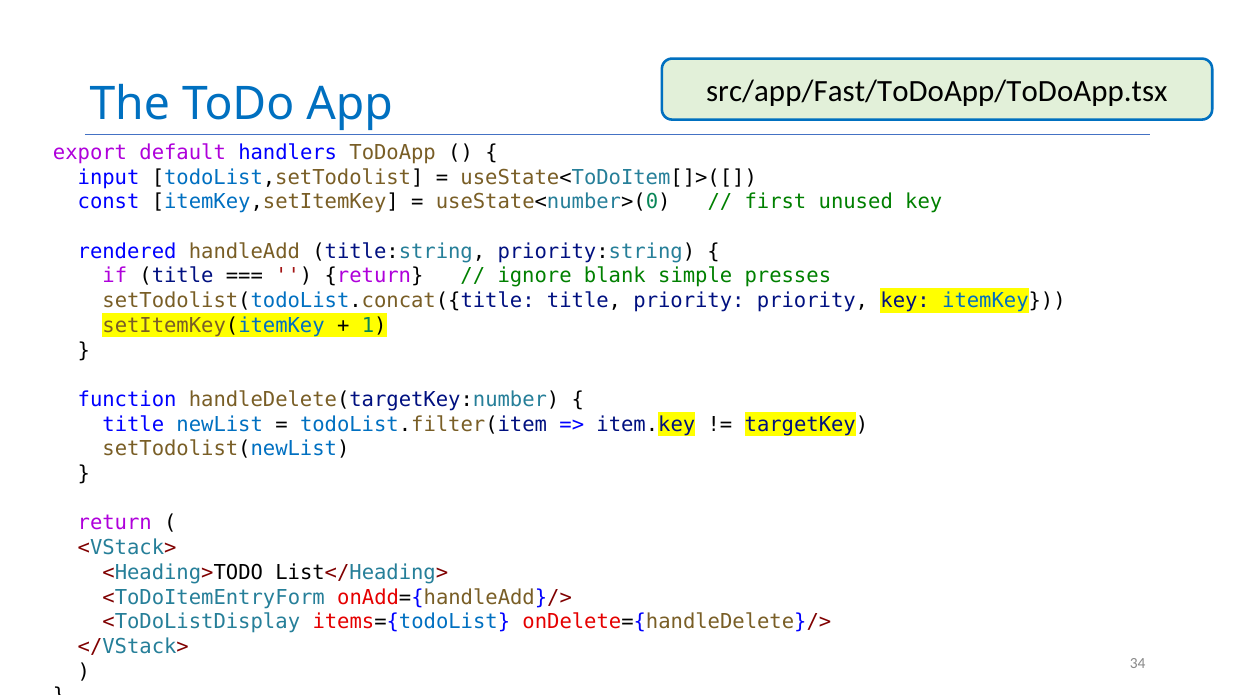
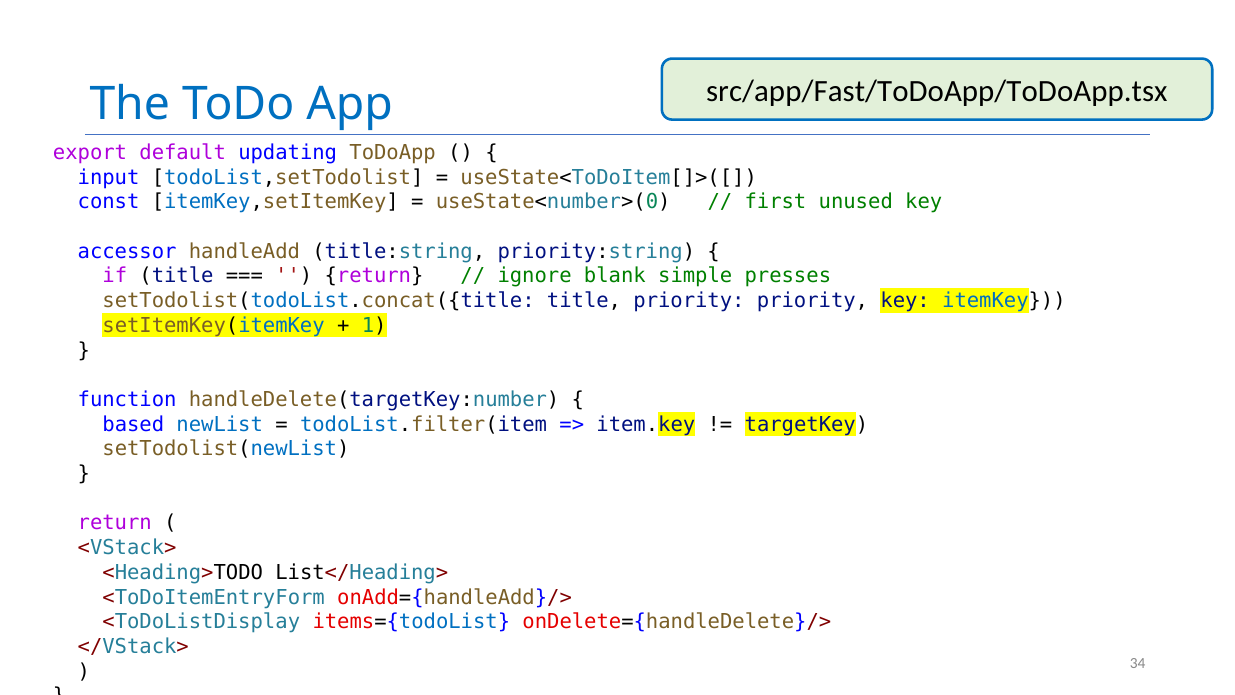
handlers: handlers -> updating
rendered: rendered -> accessor
title at (133, 424): title -> based
